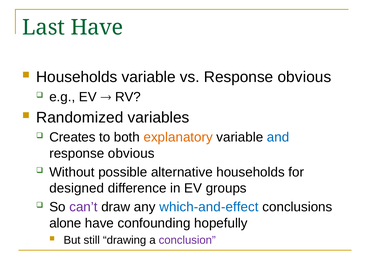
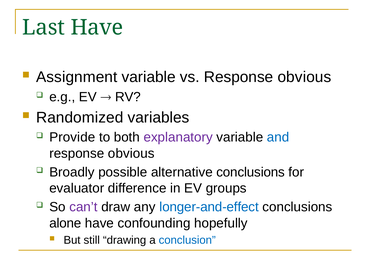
Households at (77, 77): Households -> Assignment
Creates: Creates -> Provide
explanatory colour: orange -> purple
Without: Without -> Broadly
alternative households: households -> conclusions
designed: designed -> evaluator
which-and-effect: which-and-effect -> longer-and-effect
conclusion colour: purple -> blue
